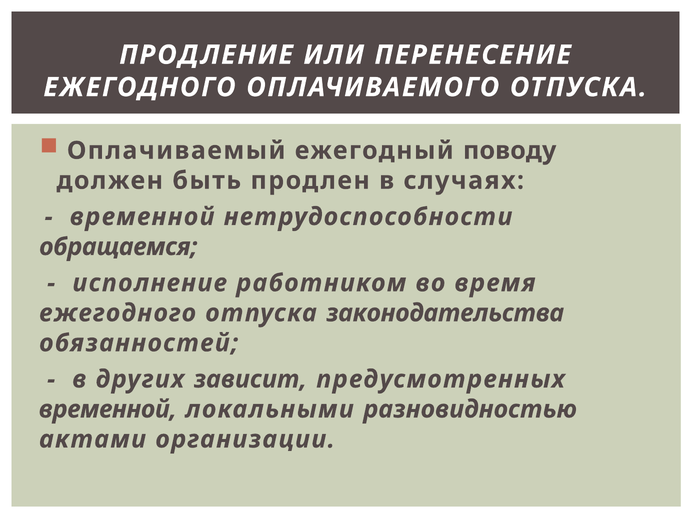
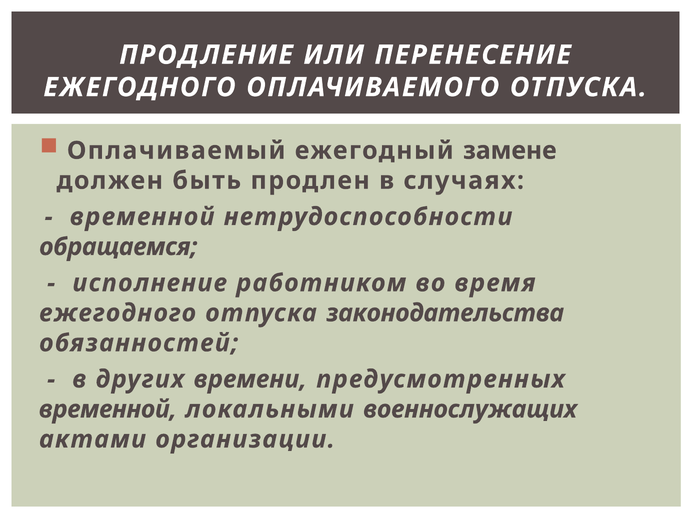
поводу: поводу -> замене
зависит: зависит -> времени
разновидностью: разновидностью -> военнослужащих
